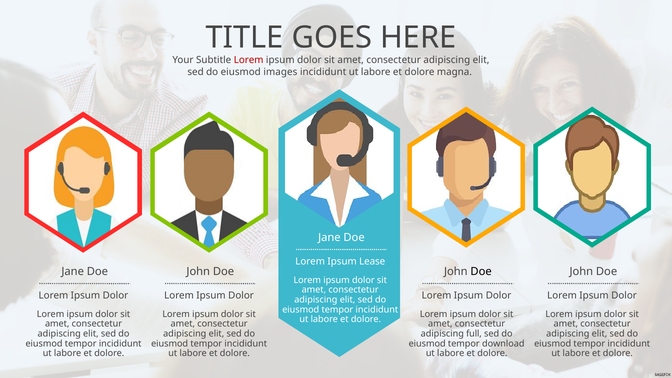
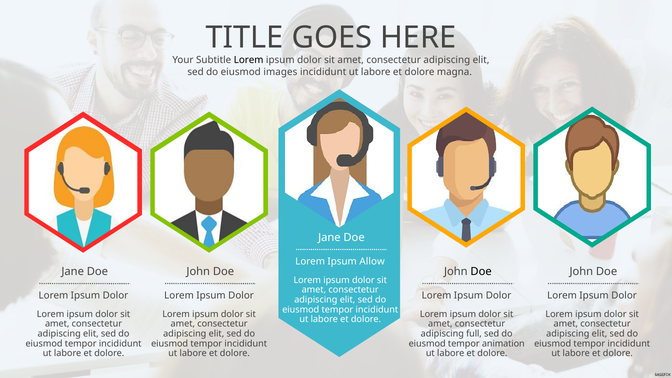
Lorem at (249, 60) colour: red -> black
Lease: Lease -> Allow
download: download -> animation
